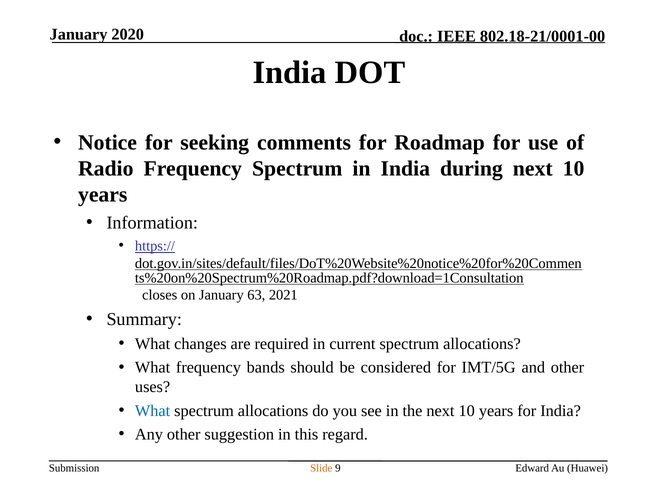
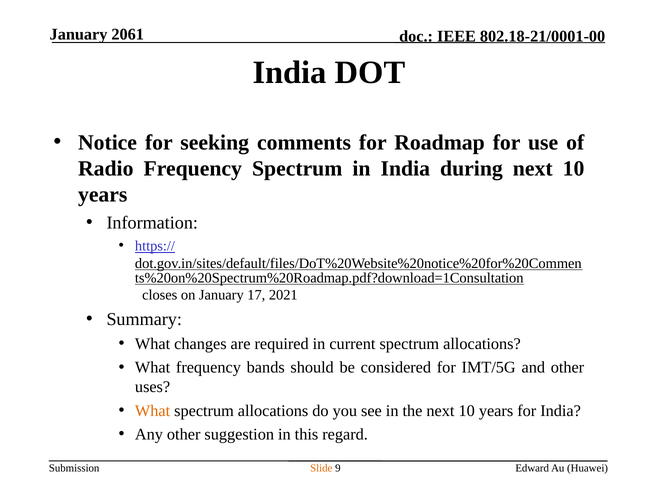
2020: 2020 -> 2061
63: 63 -> 17
What at (153, 411) colour: blue -> orange
